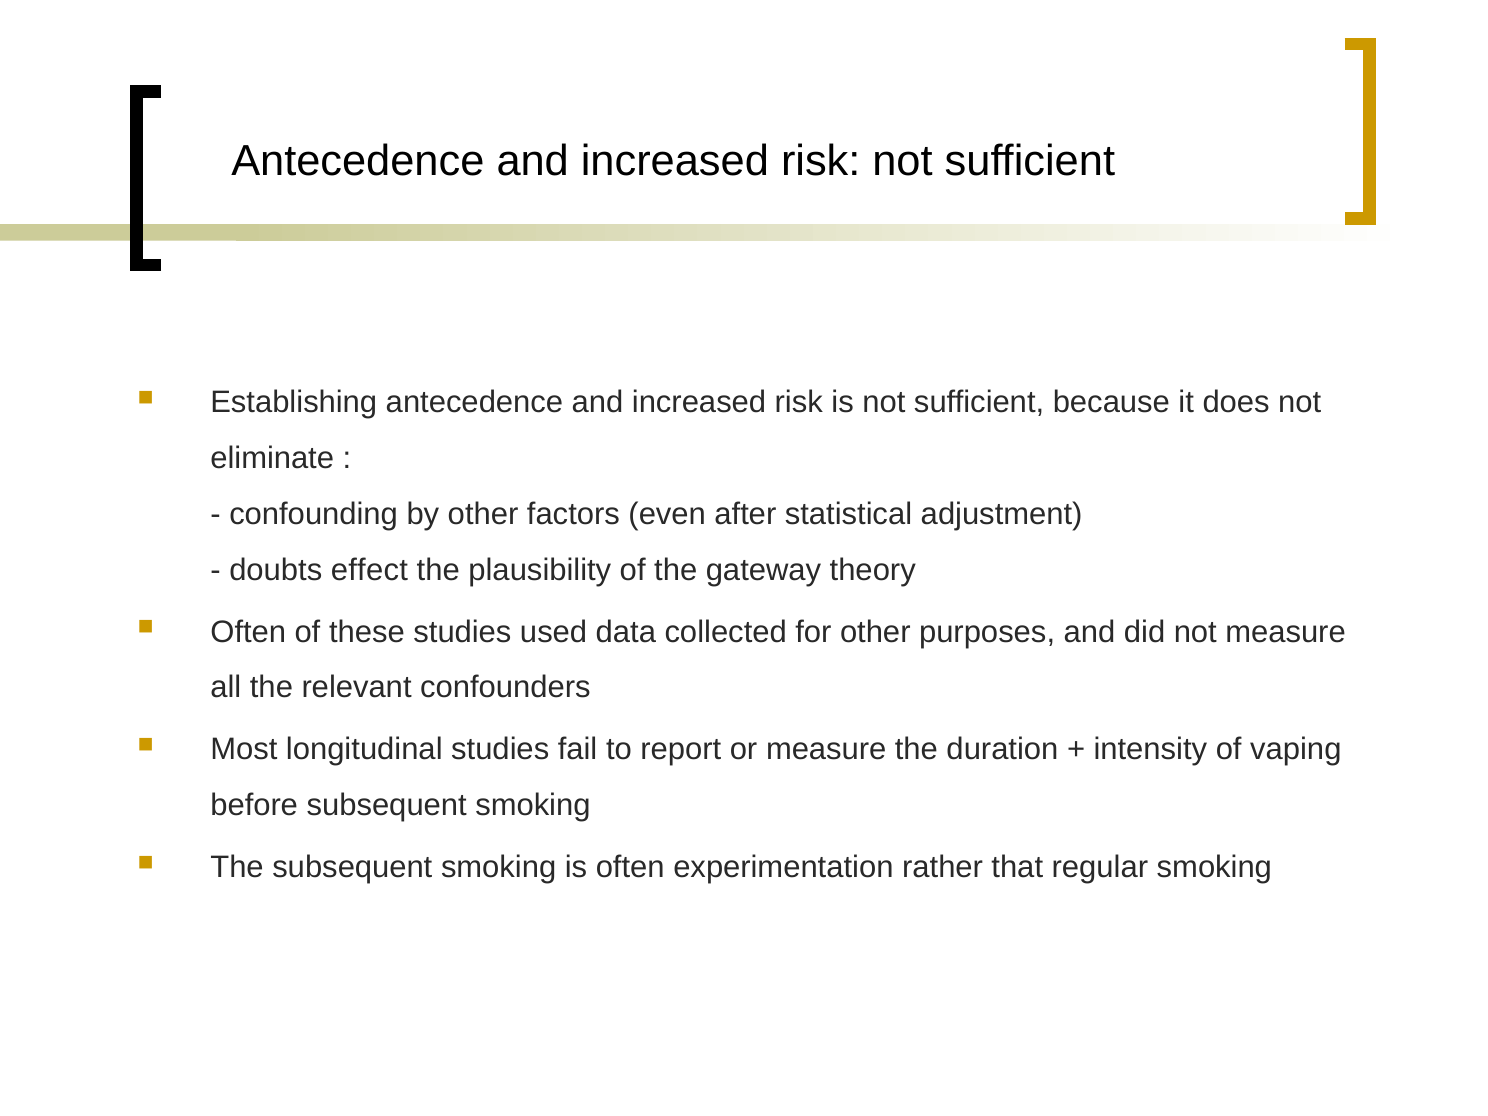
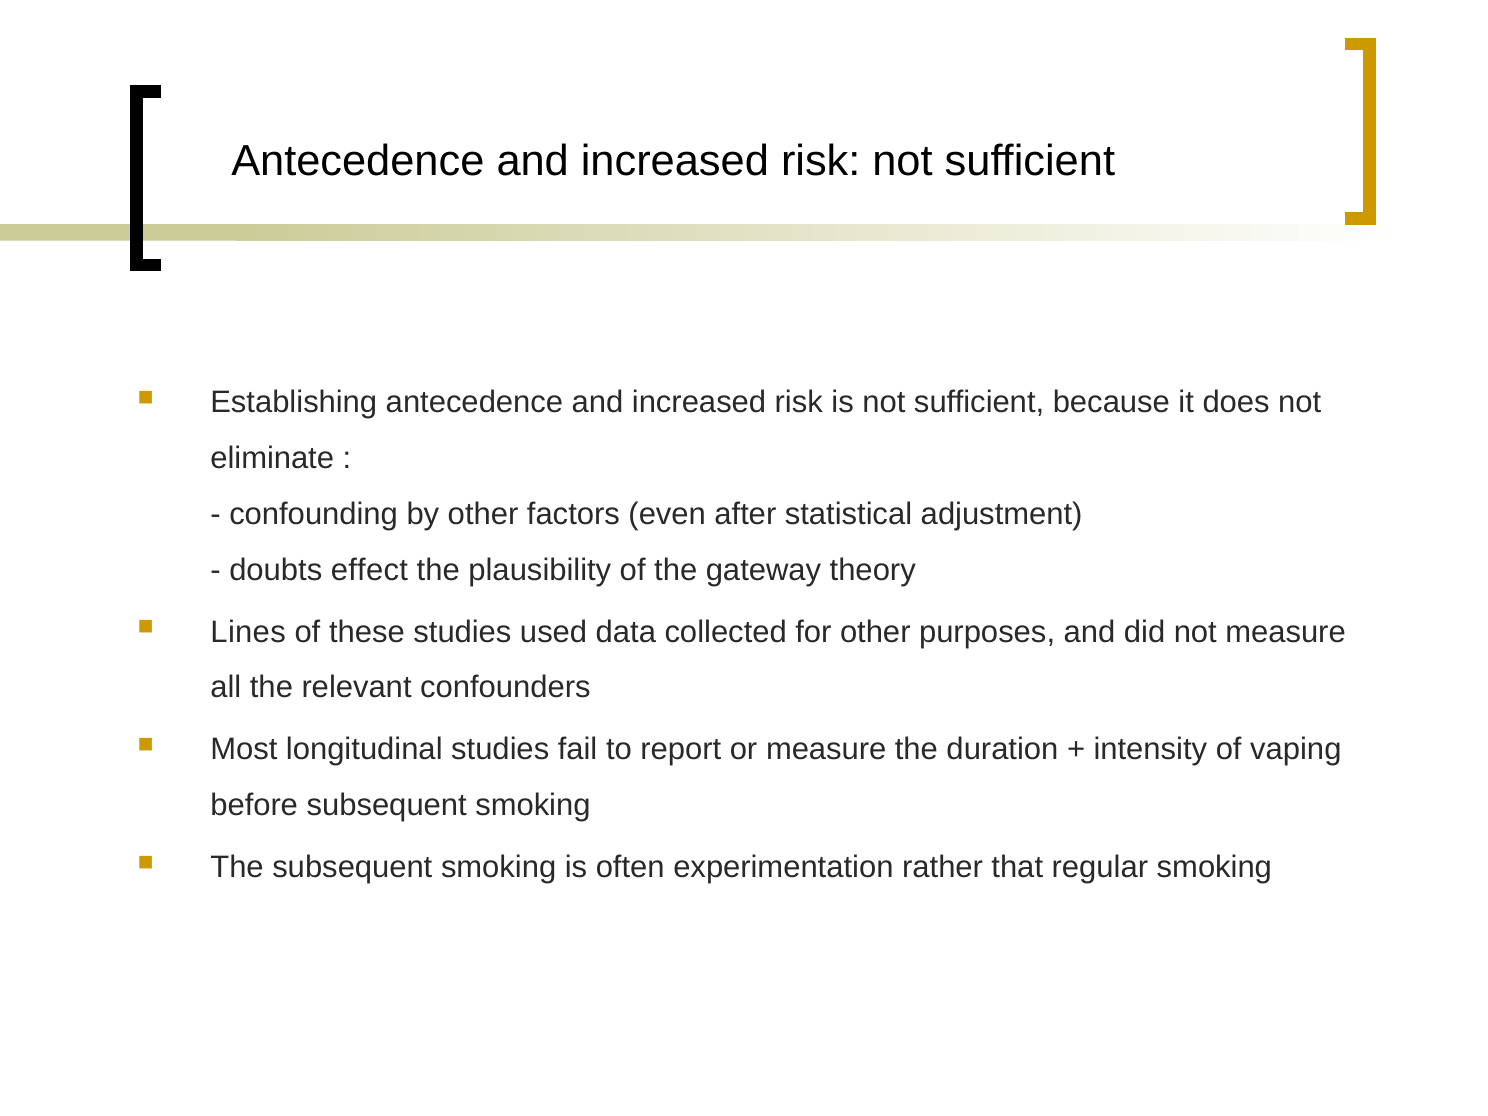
Often at (248, 632): Often -> Lines
